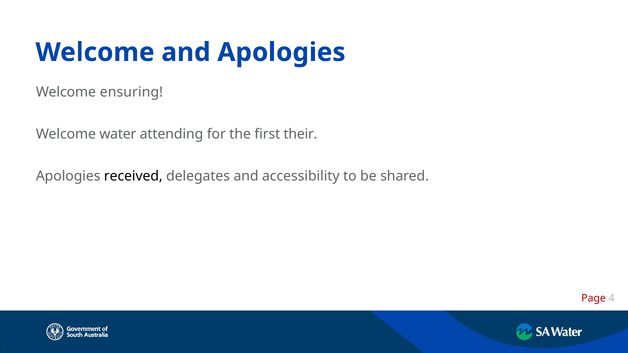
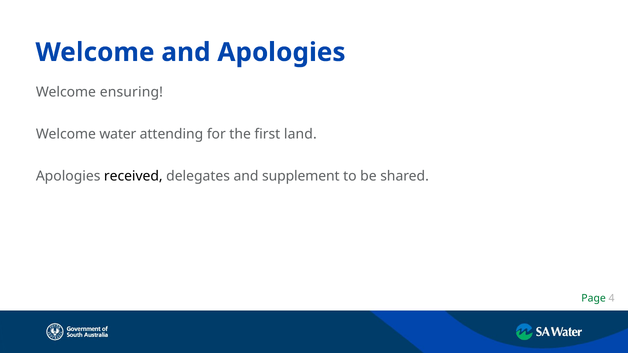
their: their -> land
accessibility: accessibility -> supplement
Page at (594, 299) colour: red -> green
